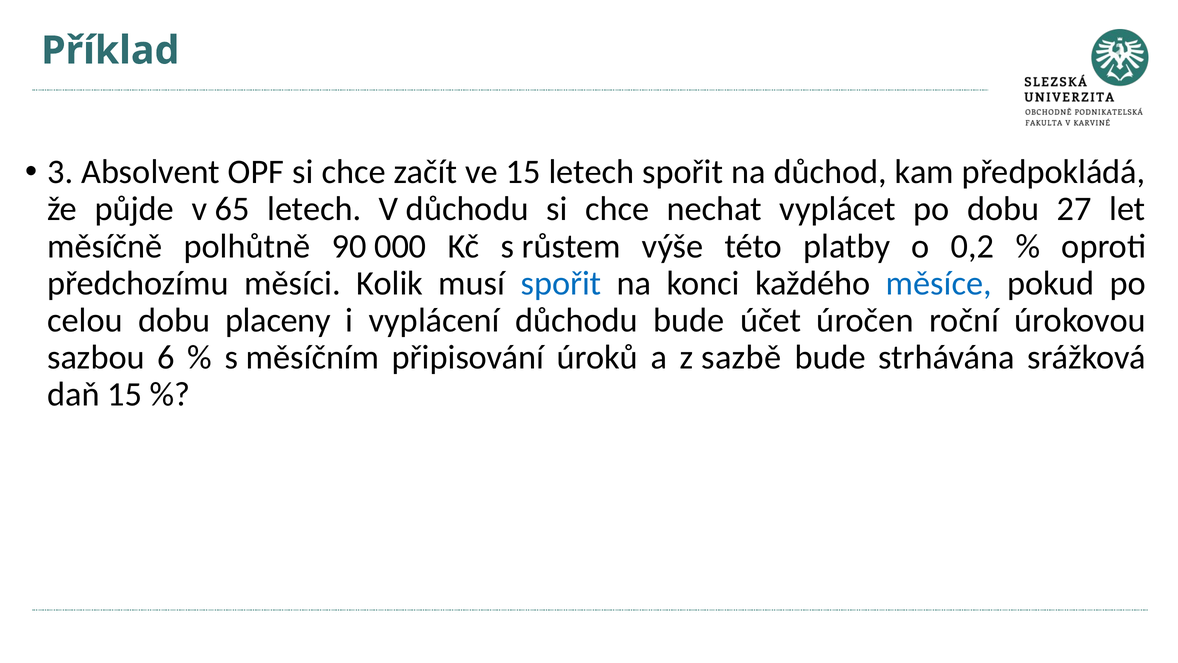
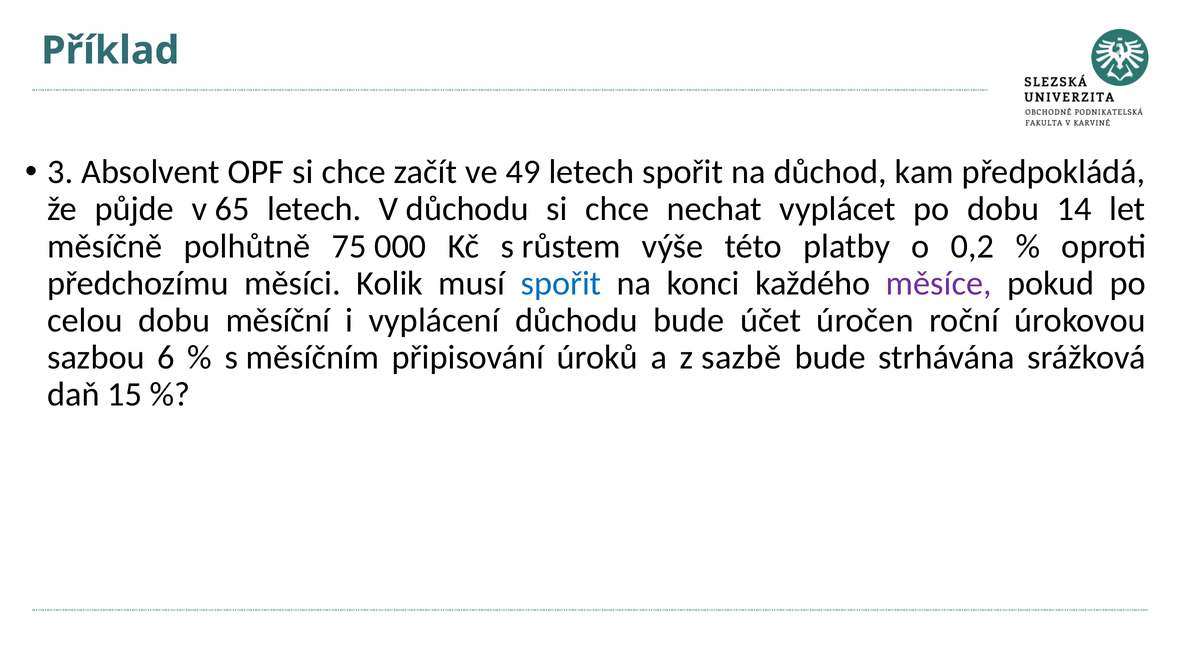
ve 15: 15 -> 49
27: 27 -> 14
90: 90 -> 75
měsíce colour: blue -> purple
placeny: placeny -> měsíční
